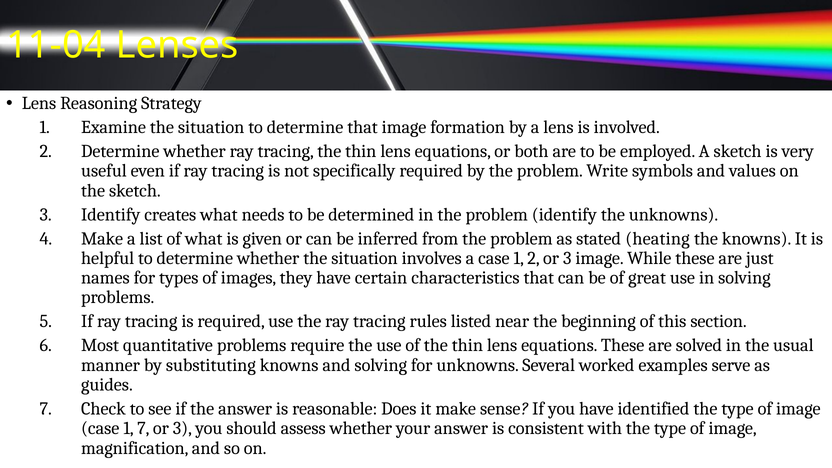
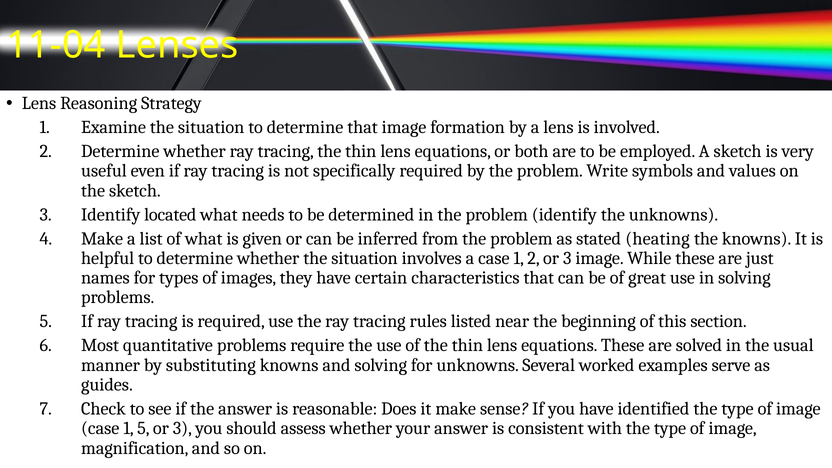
creates: creates -> located
1 7: 7 -> 5
